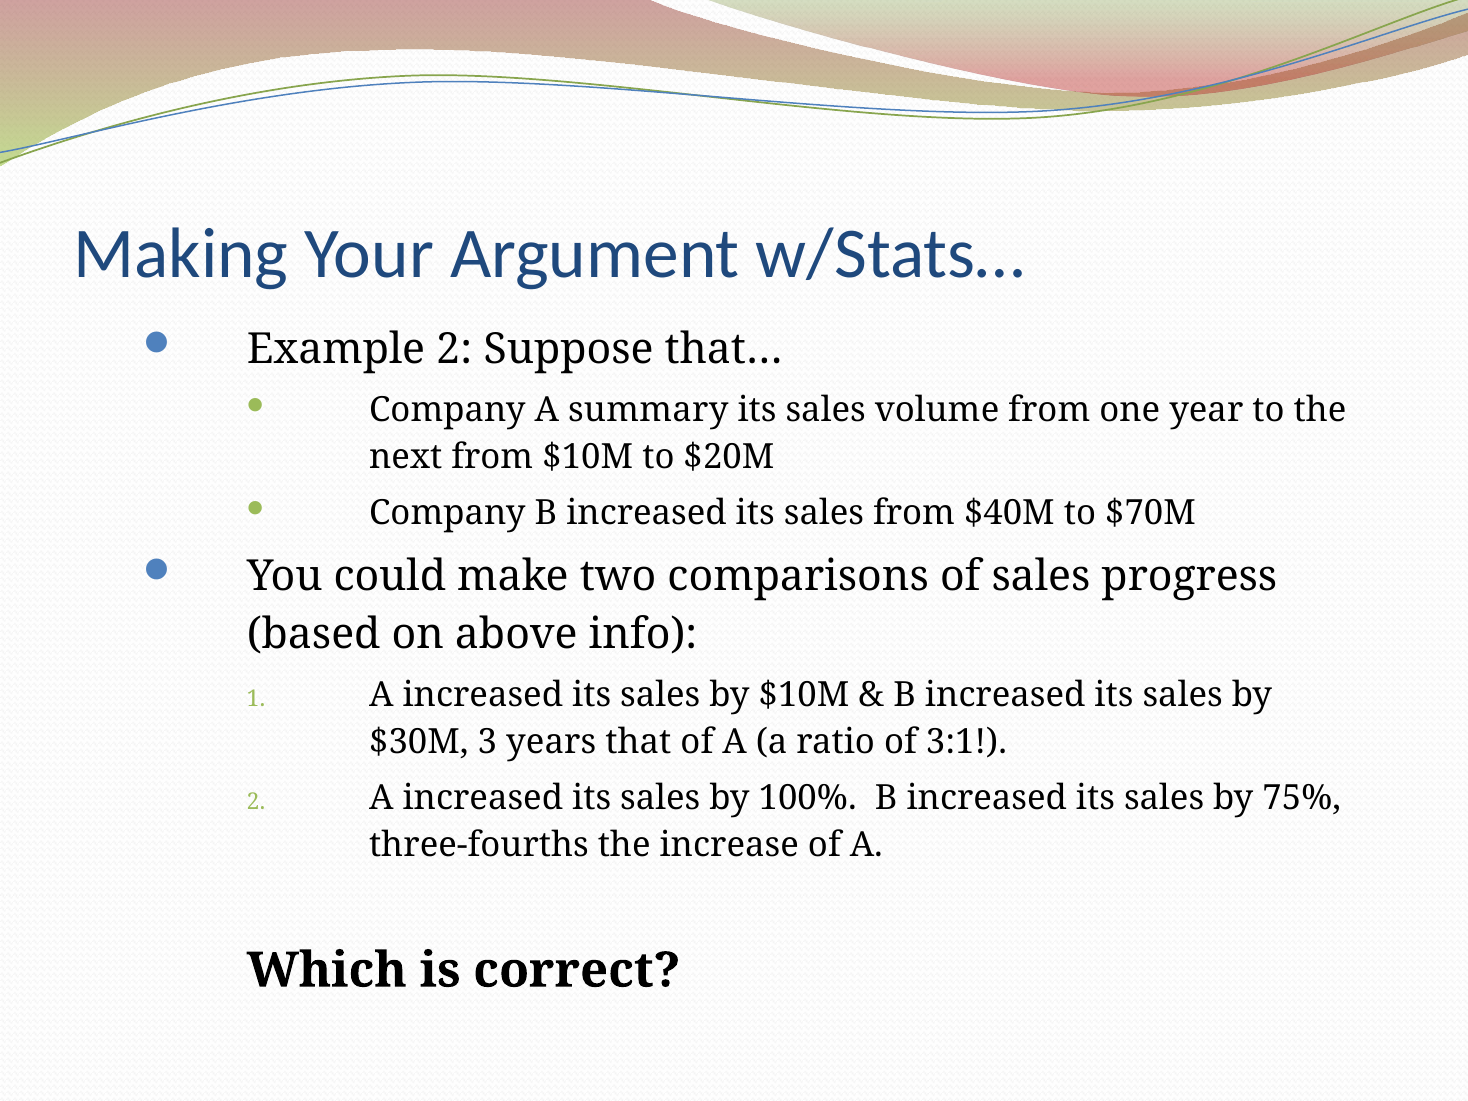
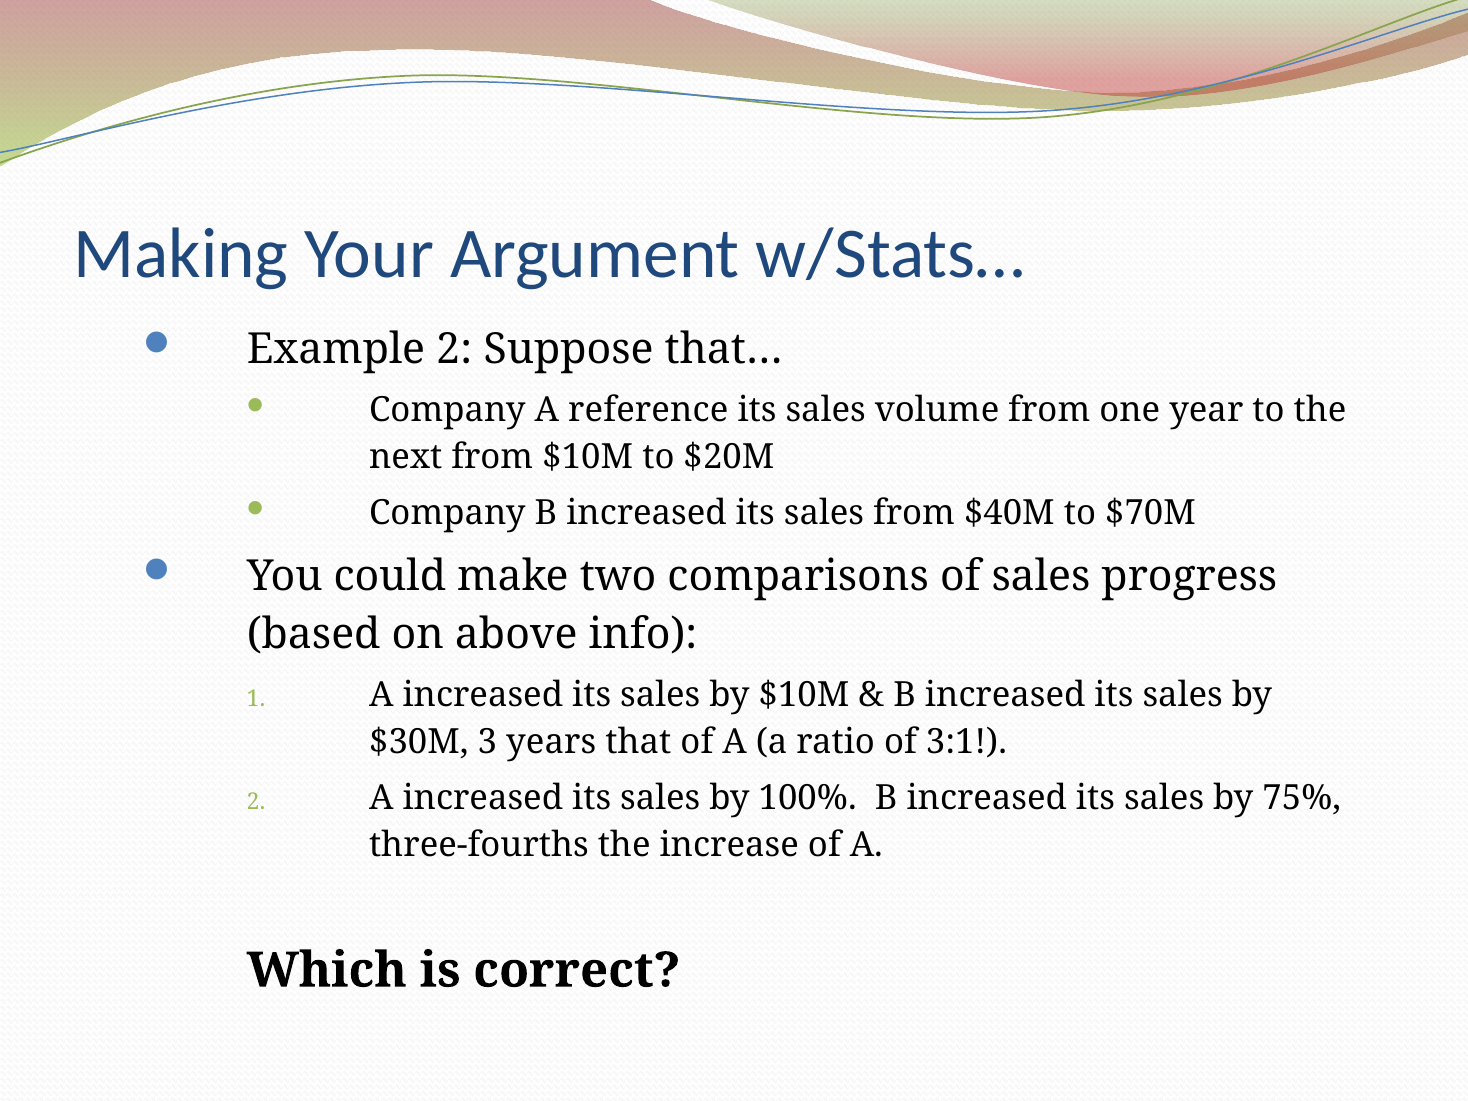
summary: summary -> reference
